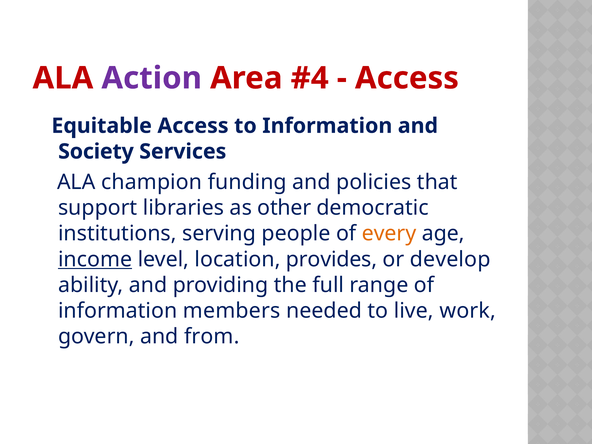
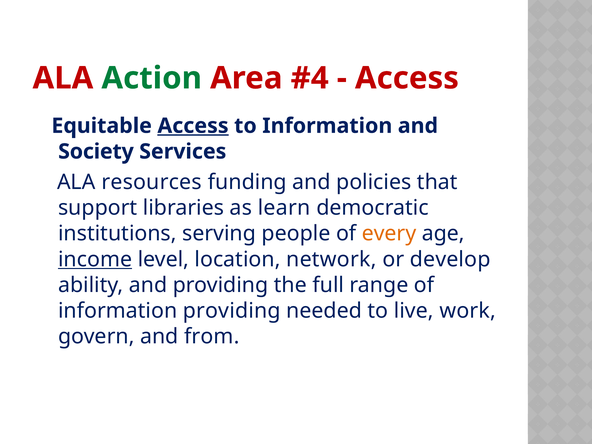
Action colour: purple -> green
Access at (193, 126) underline: none -> present
champion: champion -> resources
other: other -> learn
provides: provides -> network
information members: members -> providing
